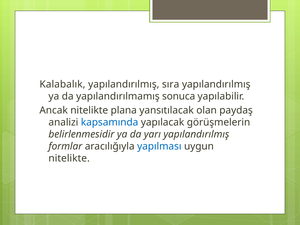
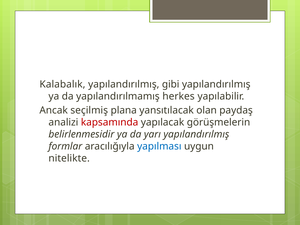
sıra: sıra -> gibi
sonuca: sonuca -> herkes
Ancak nitelikte: nitelikte -> seçilmiş
kapsamında colour: blue -> red
